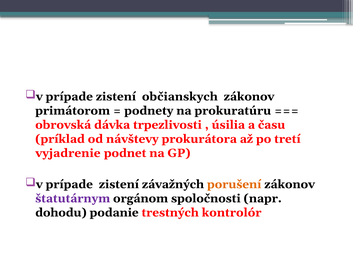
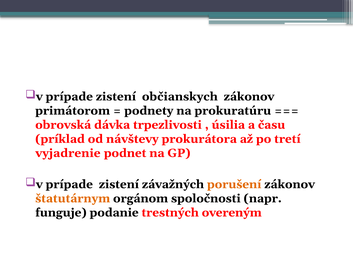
štatutárnym colour: purple -> orange
dohodu: dohodu -> funguje
kontrolór: kontrolór -> overeným
